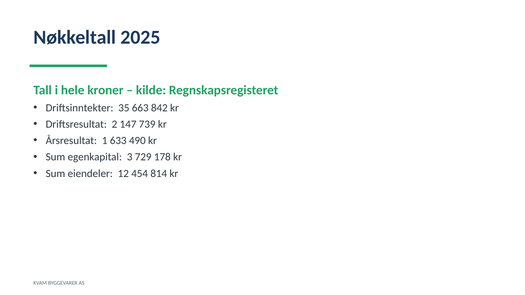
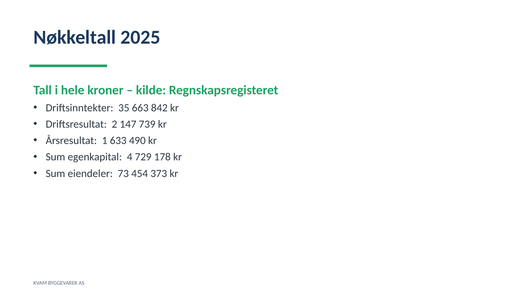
3: 3 -> 4
12: 12 -> 73
814: 814 -> 373
